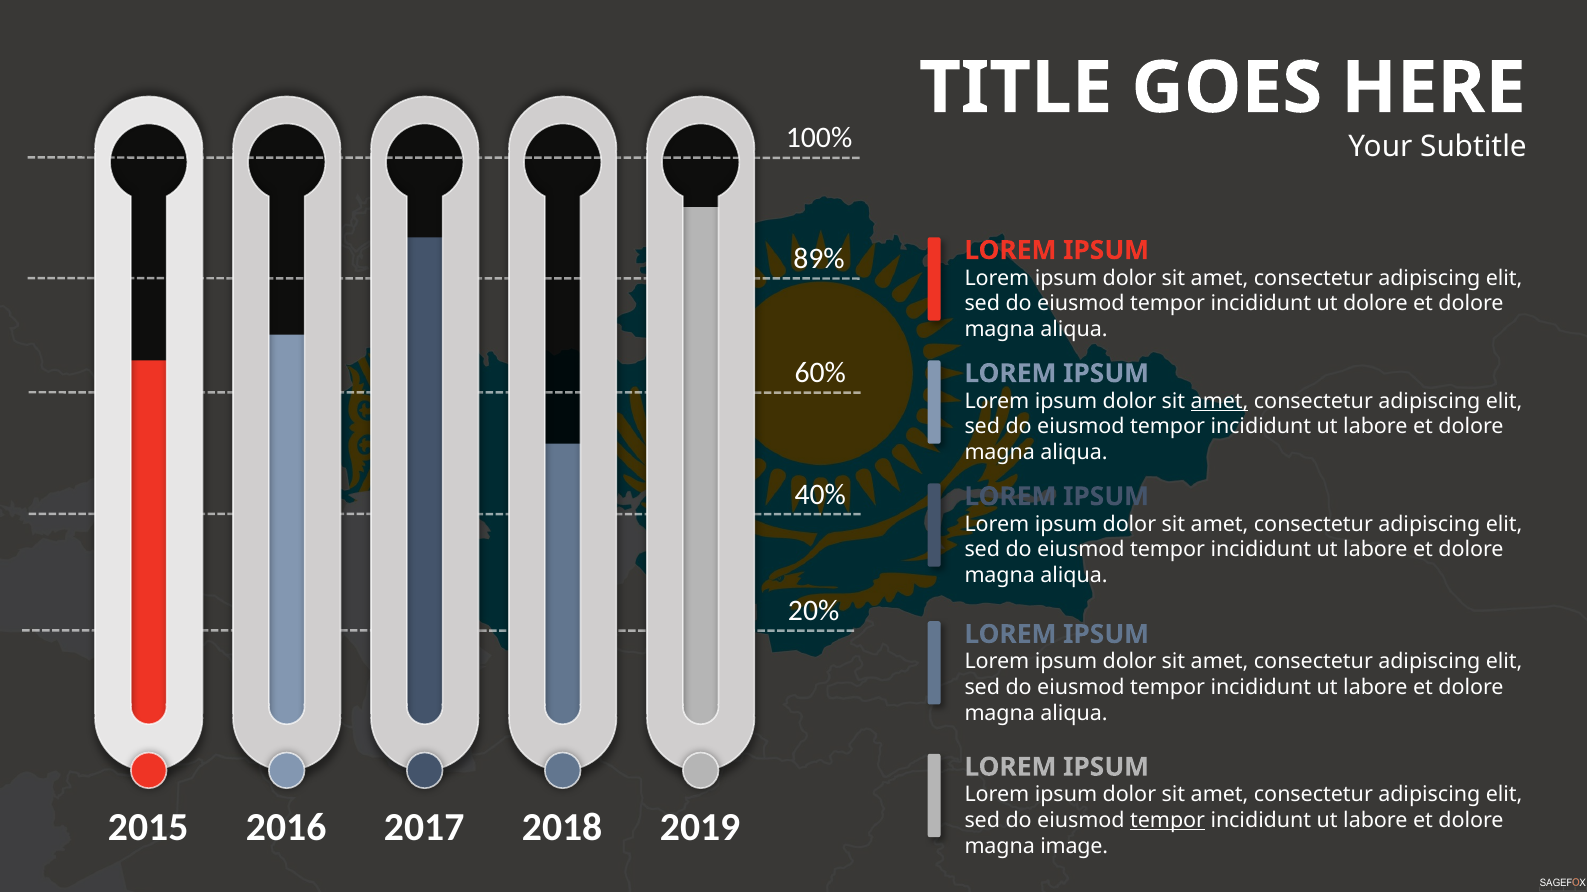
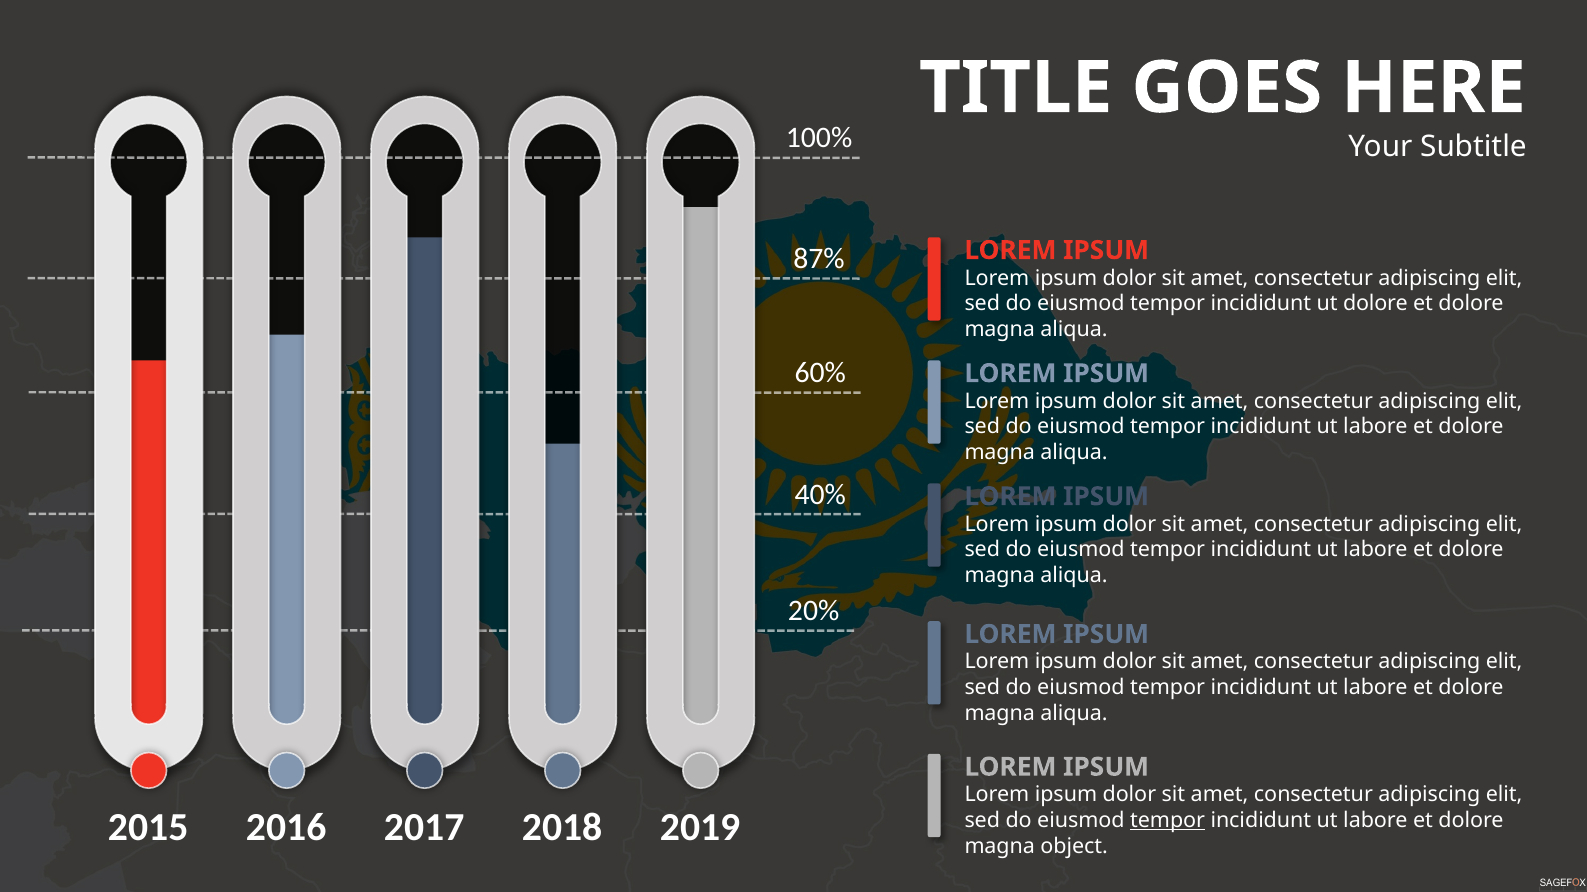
89%: 89% -> 87%
amet at (1220, 401) underline: present -> none
image: image -> object
